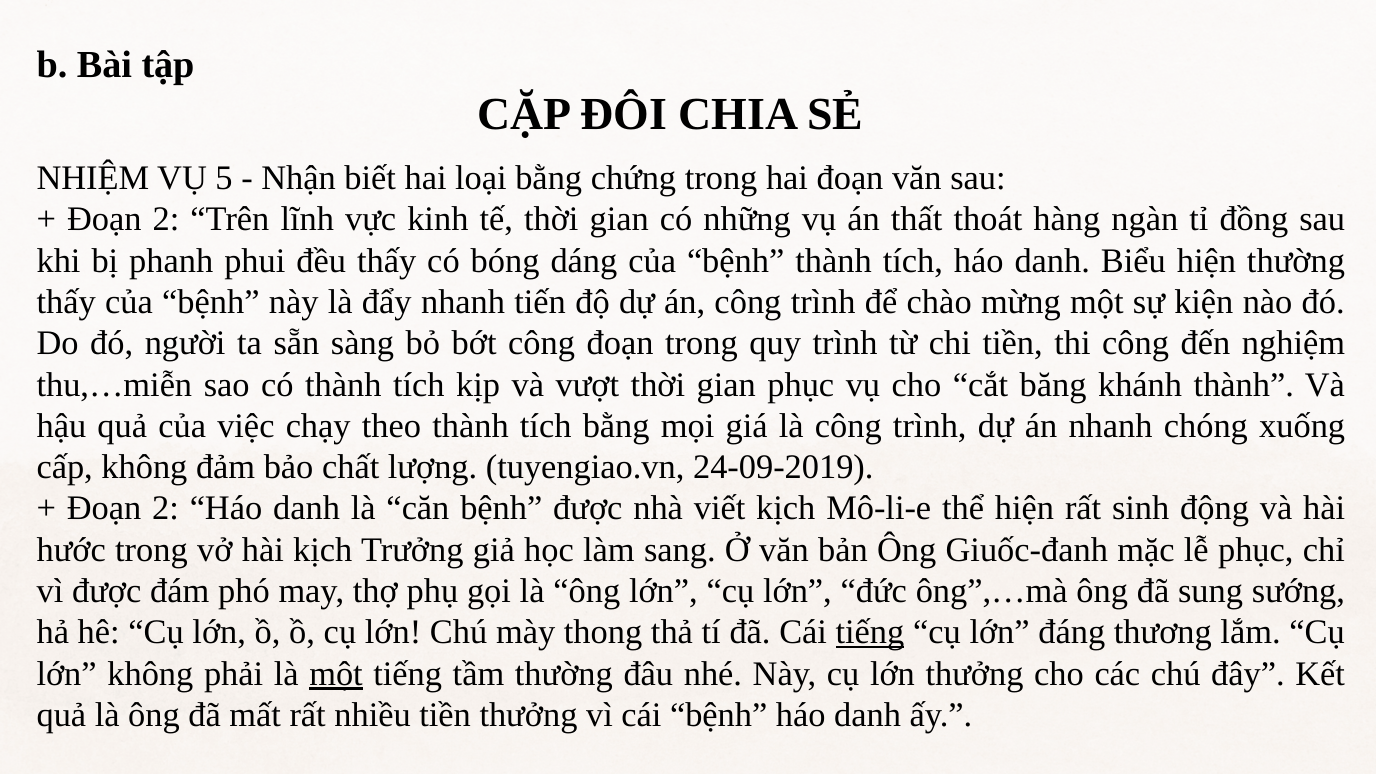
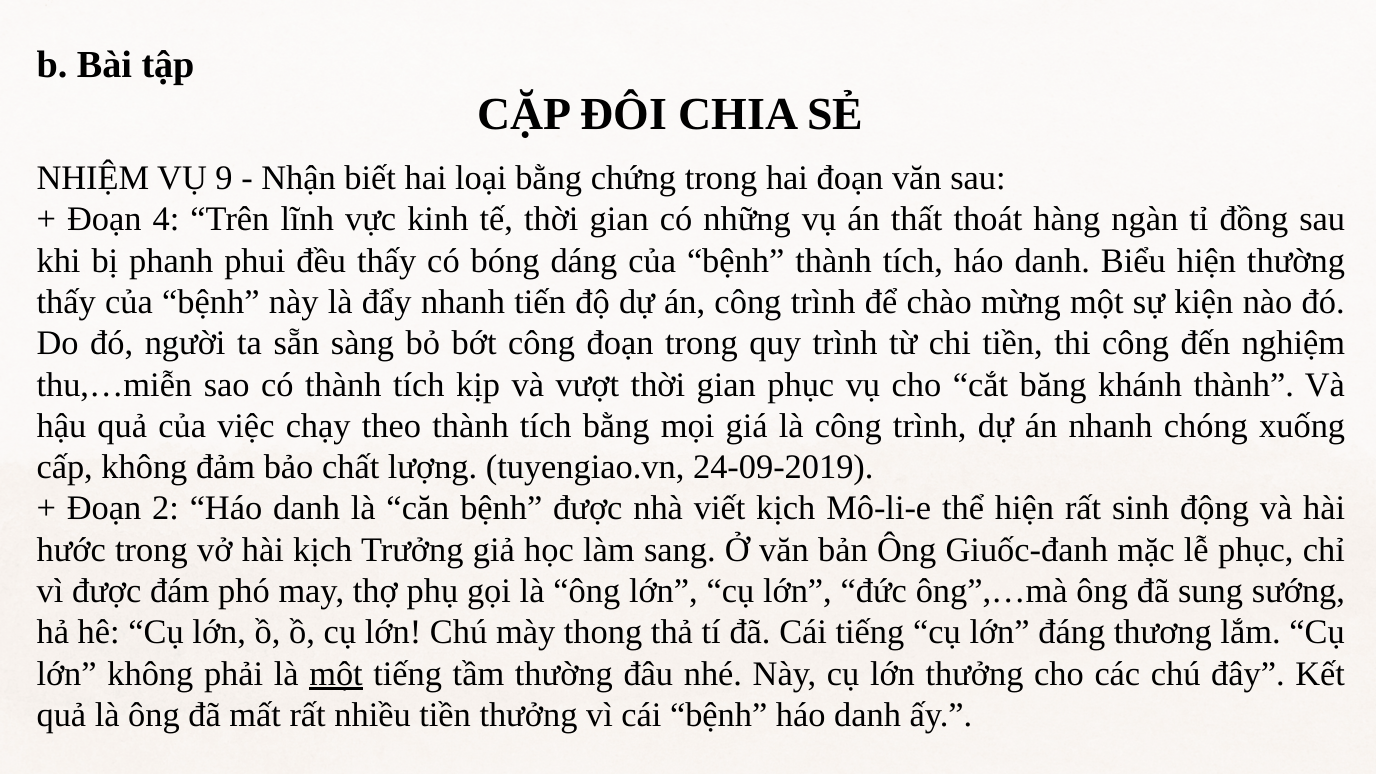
5: 5 -> 9
2 at (166, 220): 2 -> 4
tiếng at (870, 632) underline: present -> none
